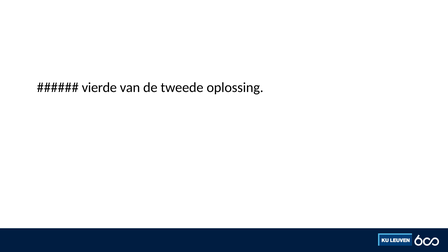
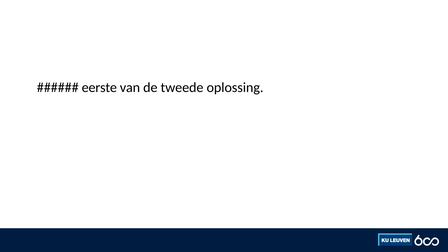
vierde: vierde -> eerste
